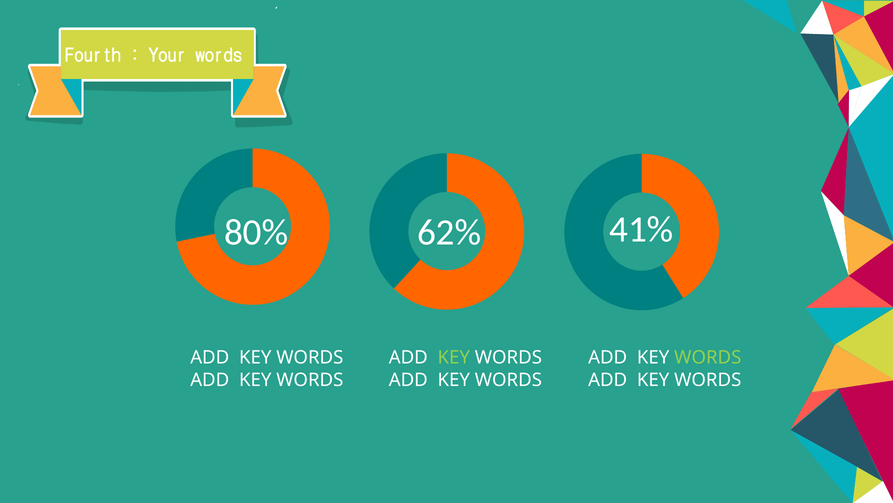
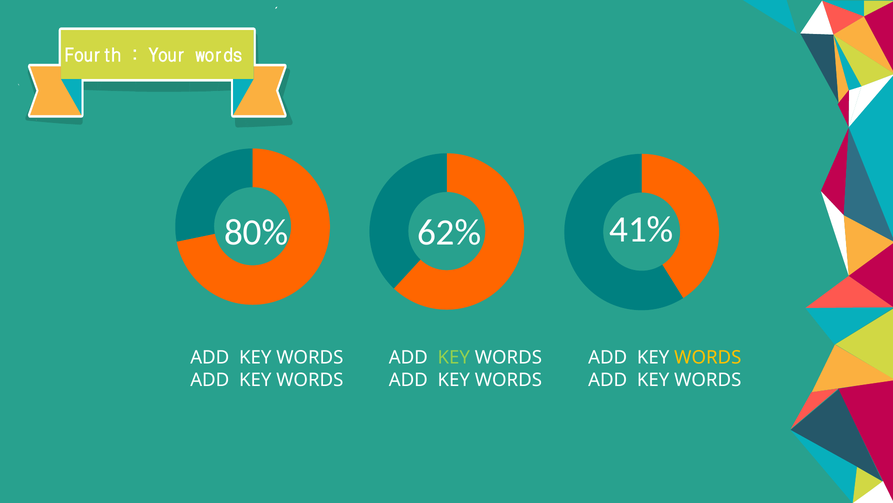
WORDS at (708, 357) colour: light green -> yellow
